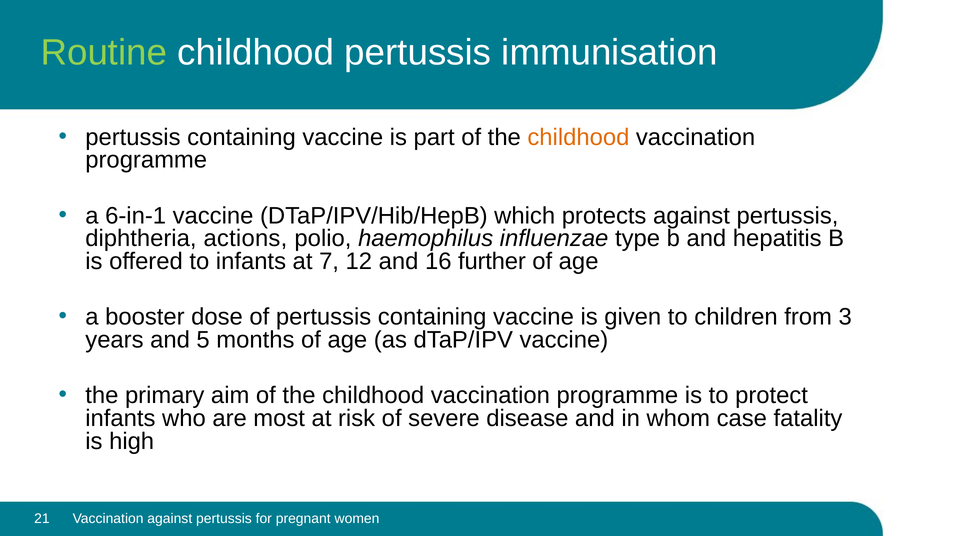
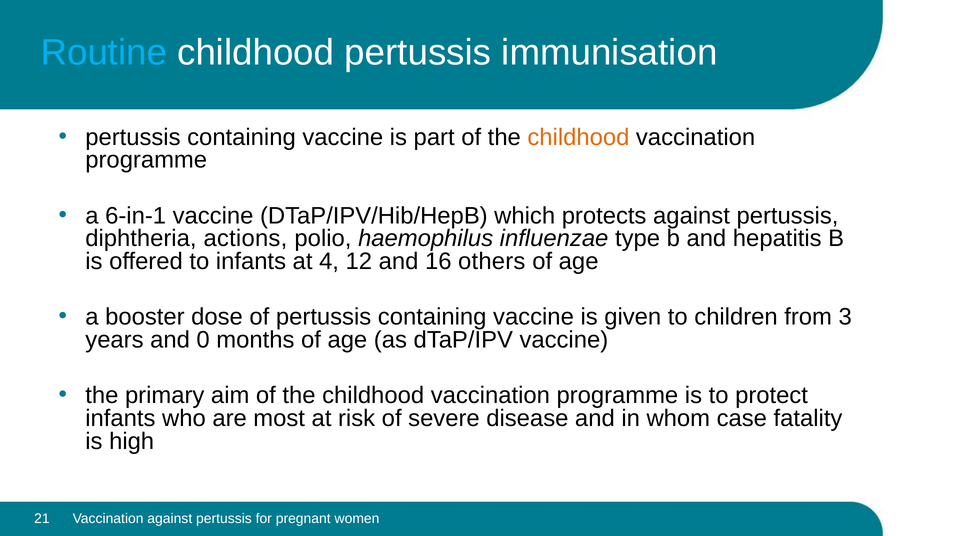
Routine colour: light green -> light blue
7: 7 -> 4
further: further -> others
5: 5 -> 0
